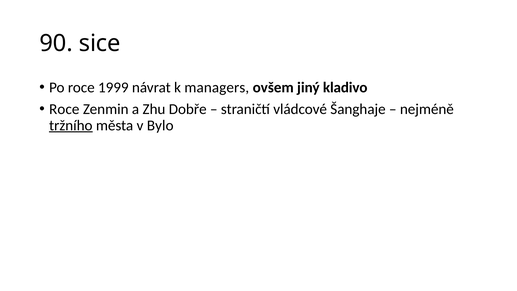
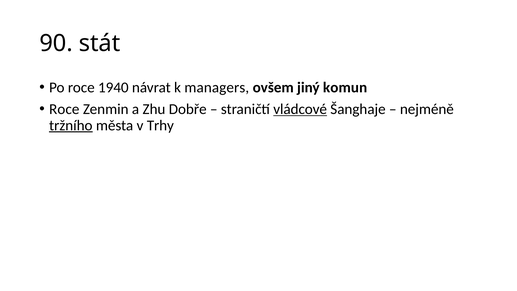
sice: sice -> stát
1999: 1999 -> 1940
kladivo: kladivo -> komun
vládcové underline: none -> present
Bylo: Bylo -> Trhy
